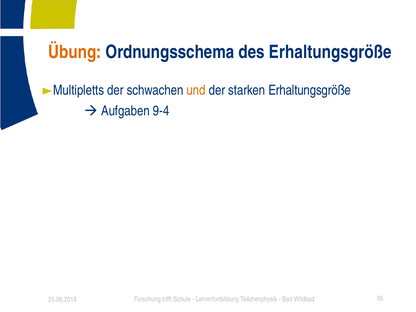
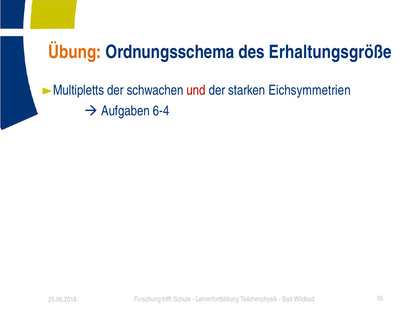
und colour: orange -> red
starken Erhaltungsgröße: Erhaltungsgröße -> Eichsymmetrien
9-4: 9-4 -> 6-4
